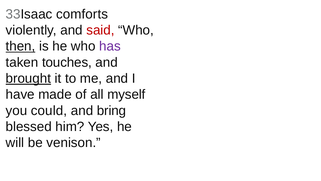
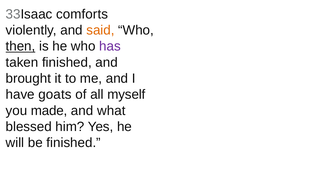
said colour: red -> orange
taken touches: touches -> finished
brought underline: present -> none
made: made -> goats
could: could -> made
bring: bring -> what
be venison: venison -> finished
